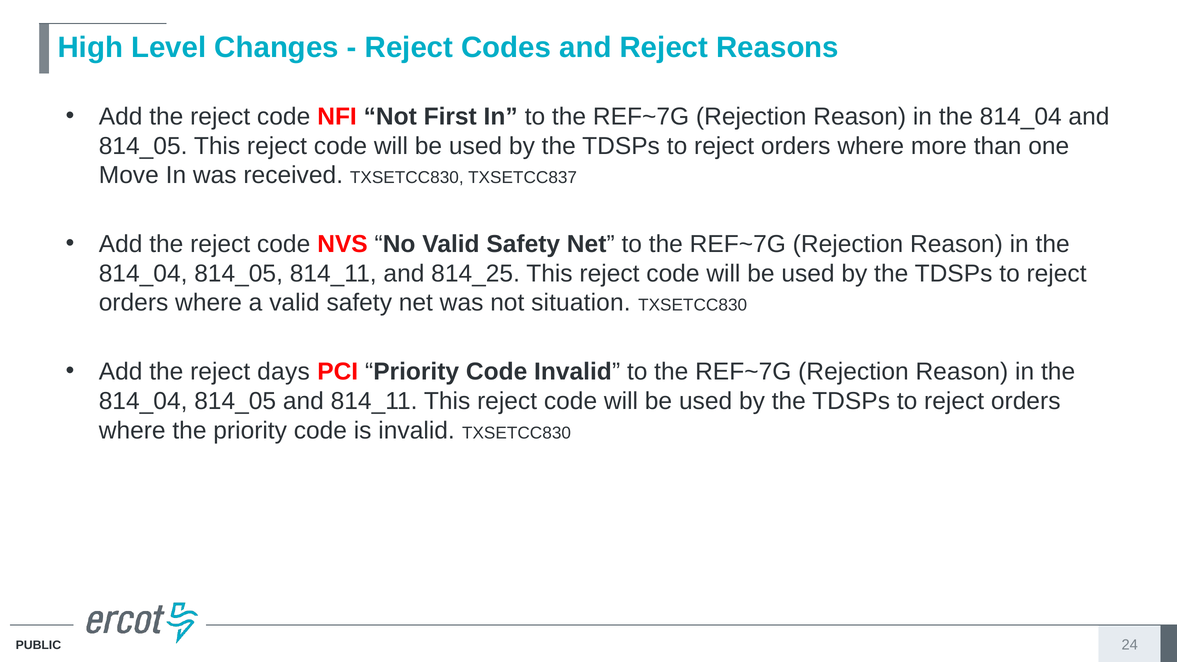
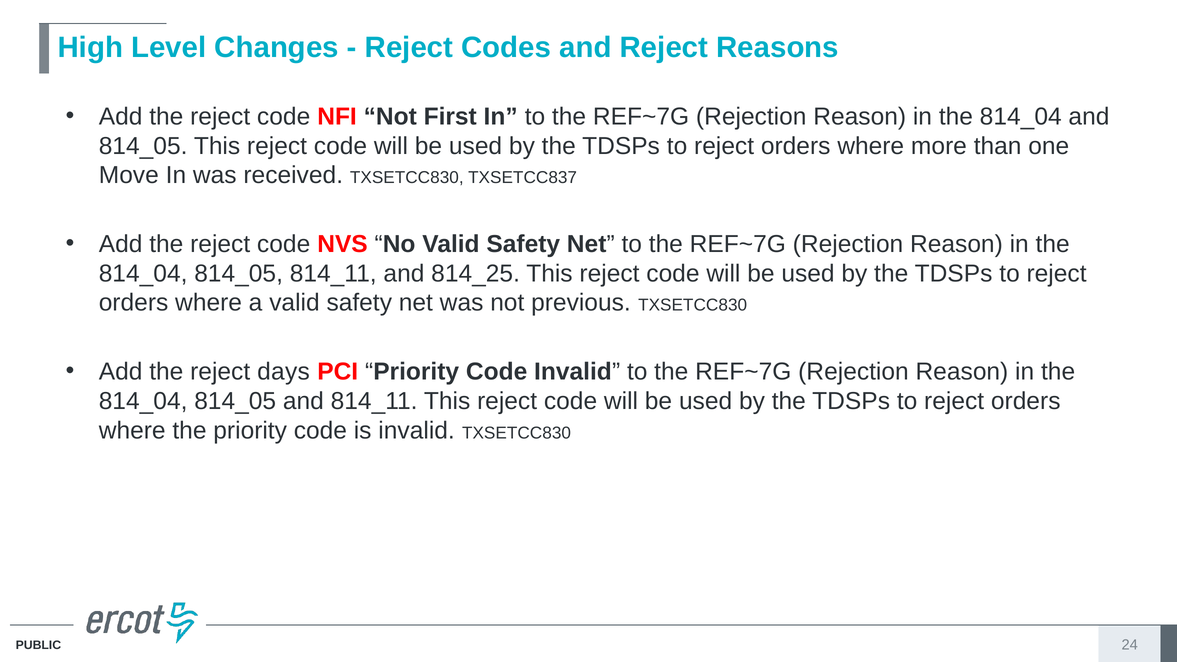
situation: situation -> previous
